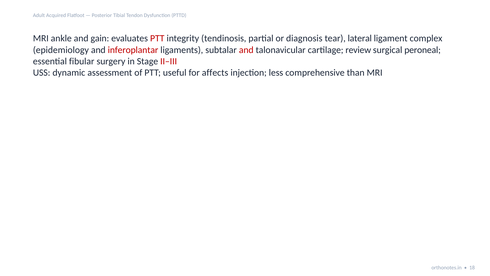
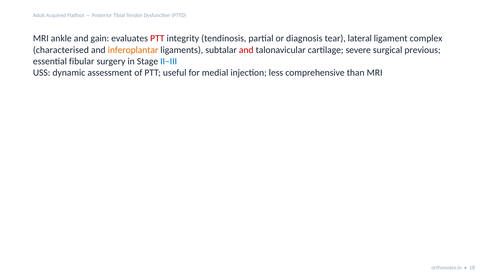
epidemiology: epidemiology -> characterised
inferoplantar colour: red -> orange
review: review -> severe
peroneal: peroneal -> previous
II–III colour: red -> blue
affects: affects -> medial
